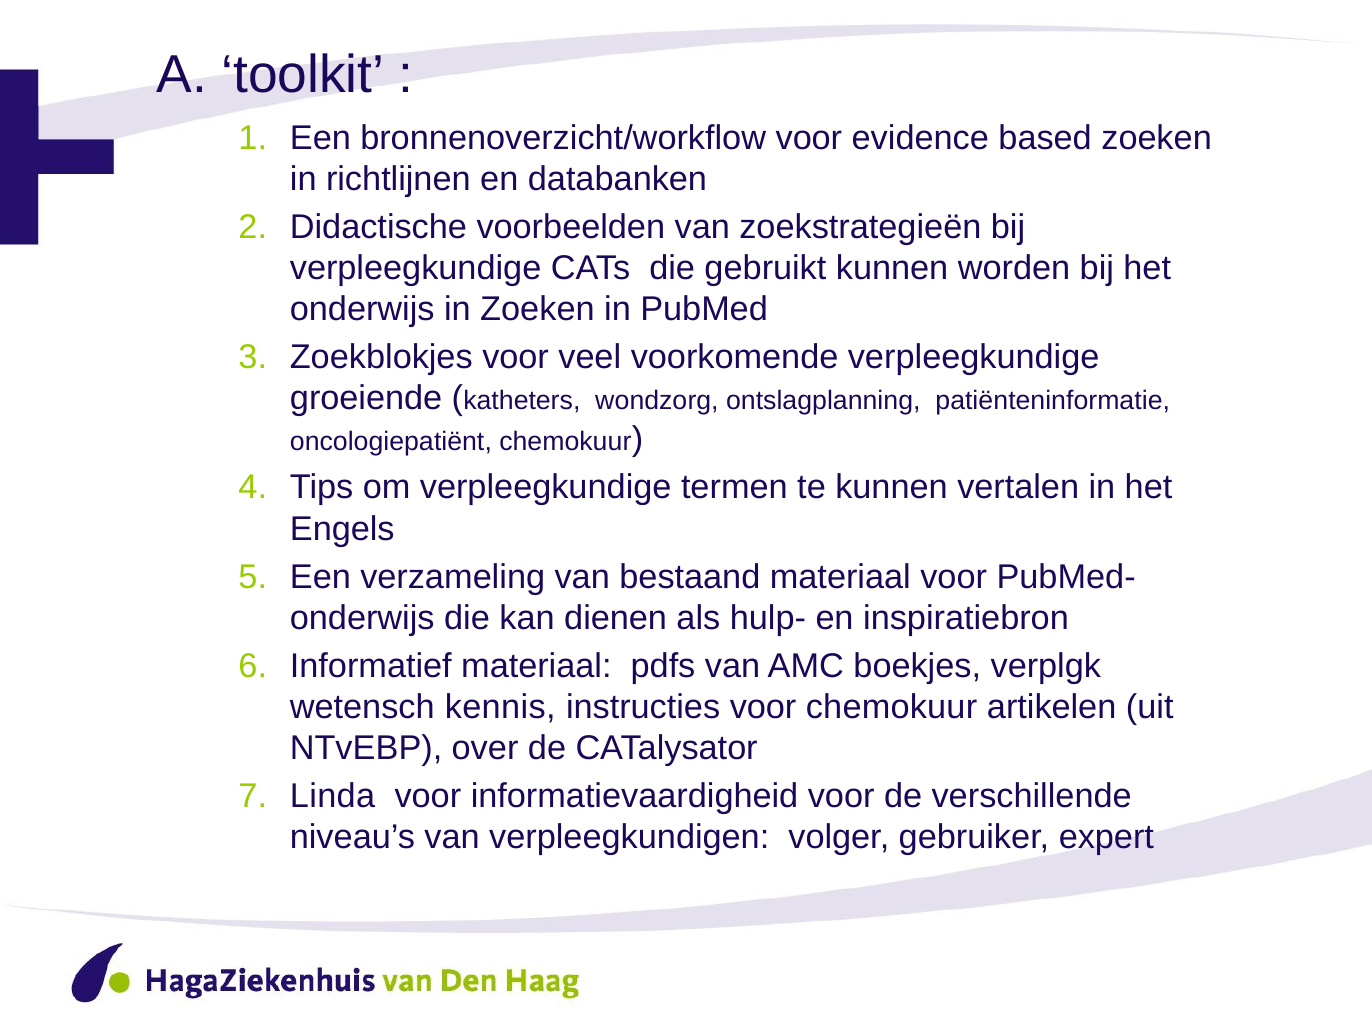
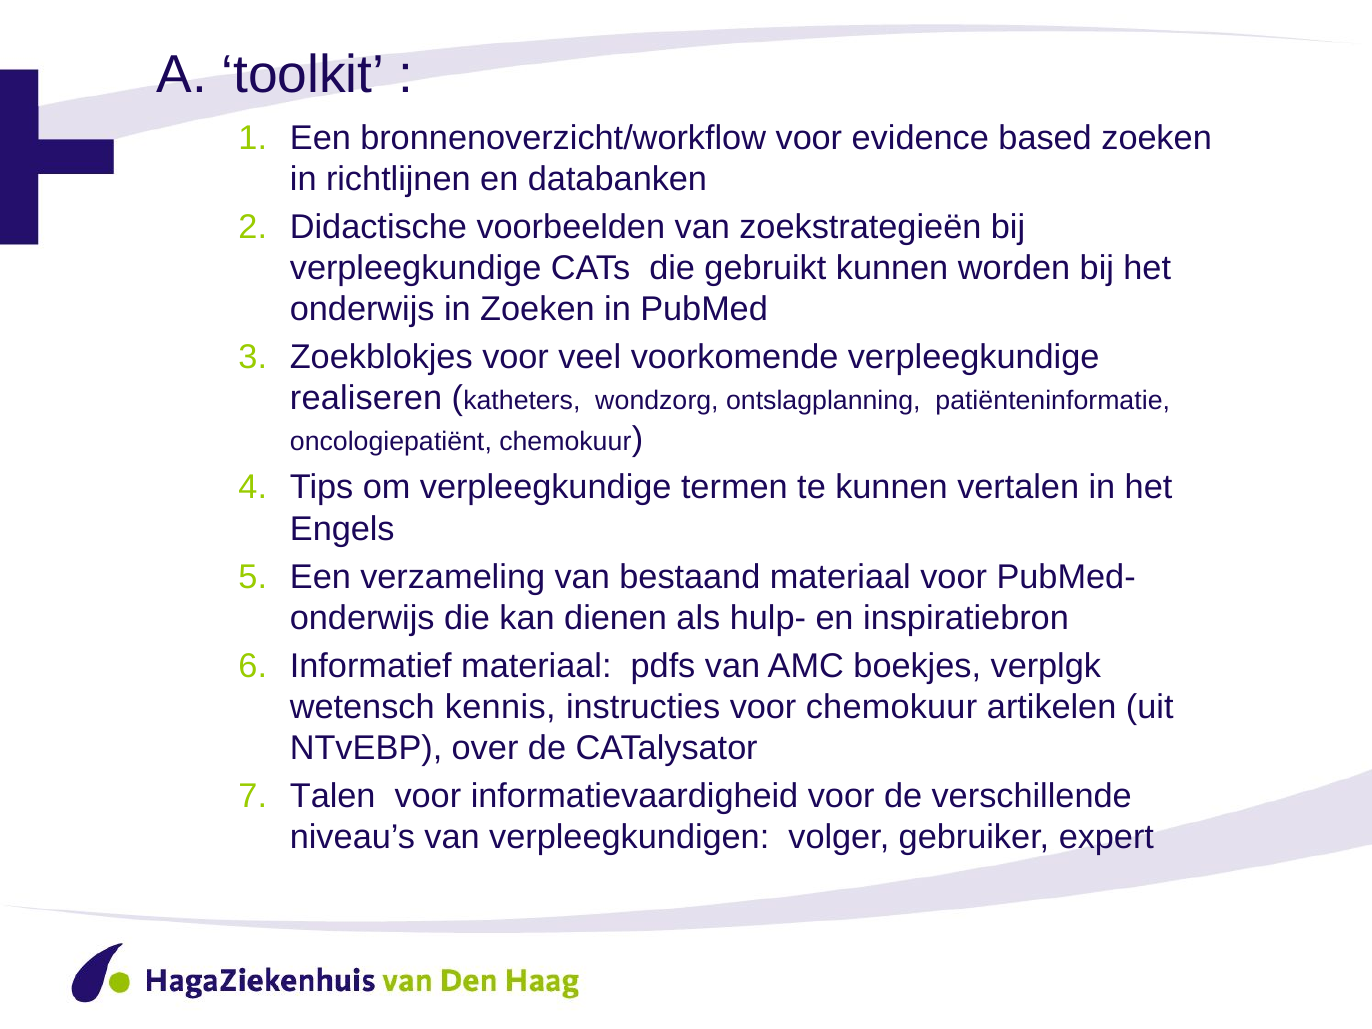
groeiende: groeiende -> realiseren
Linda: Linda -> Talen
